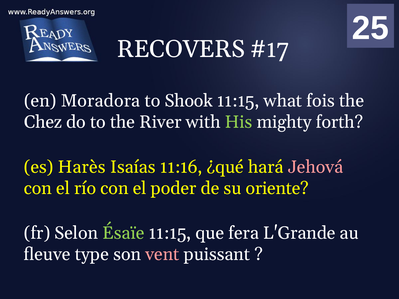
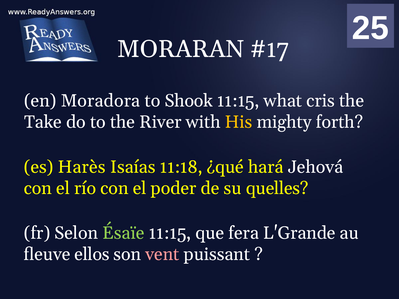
RECOVERS: RECOVERS -> MORARAN
fois: fois -> cris
Chez: Chez -> Take
His colour: light green -> yellow
11:16: 11:16 -> 11:18
Jehová colour: pink -> white
oriente: oriente -> quelles
type: type -> ellos
